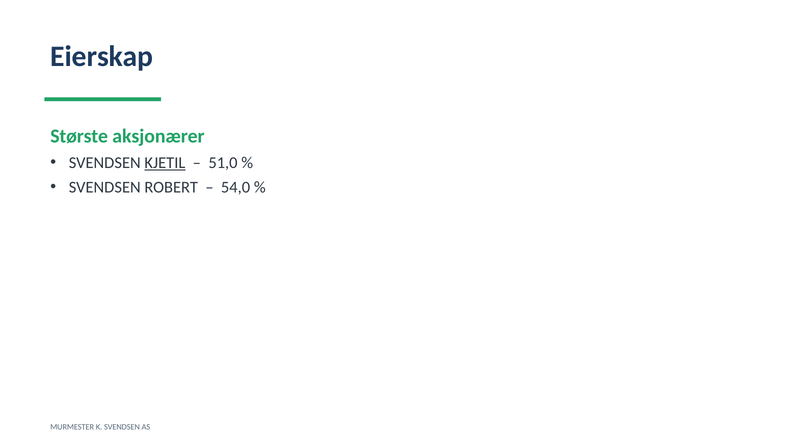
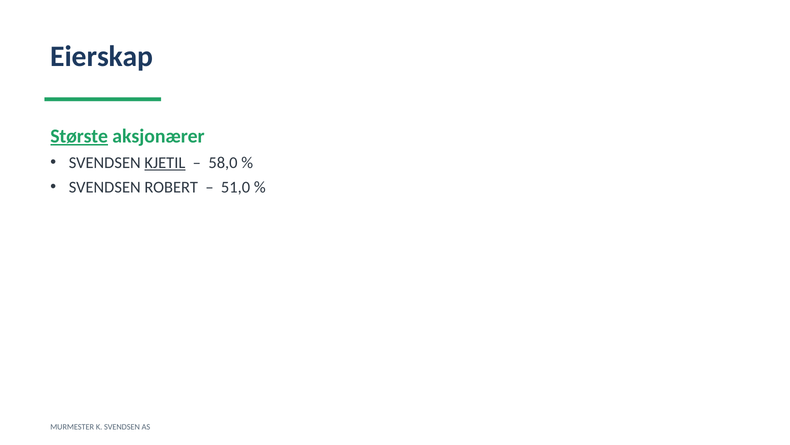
Største underline: none -> present
51,0: 51,0 -> 58,0
54,0: 54,0 -> 51,0
